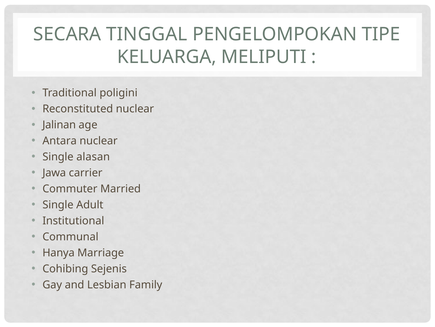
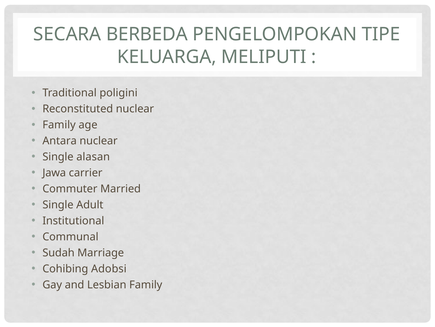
TINGGAL: TINGGAL -> BERBEDA
Jalinan at (59, 125): Jalinan -> Family
Hanya: Hanya -> Sudah
Sejenis: Sejenis -> Adobsi
